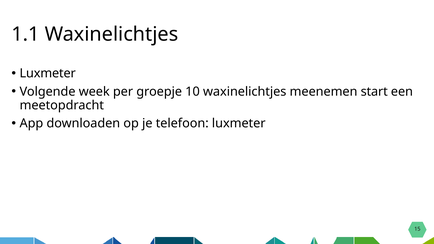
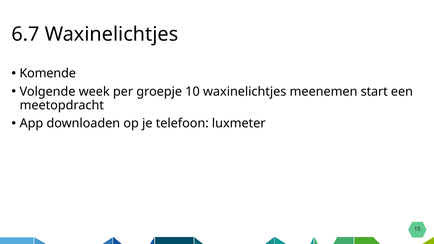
1.1: 1.1 -> 6.7
Luxmeter at (48, 73): Luxmeter -> Komende
